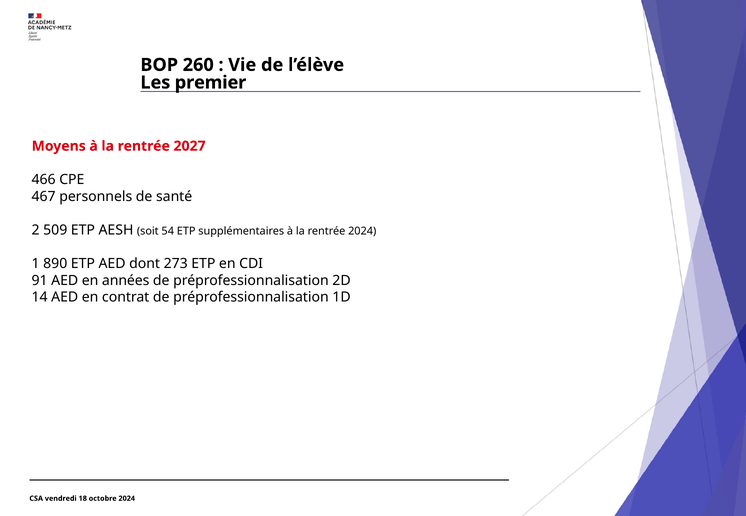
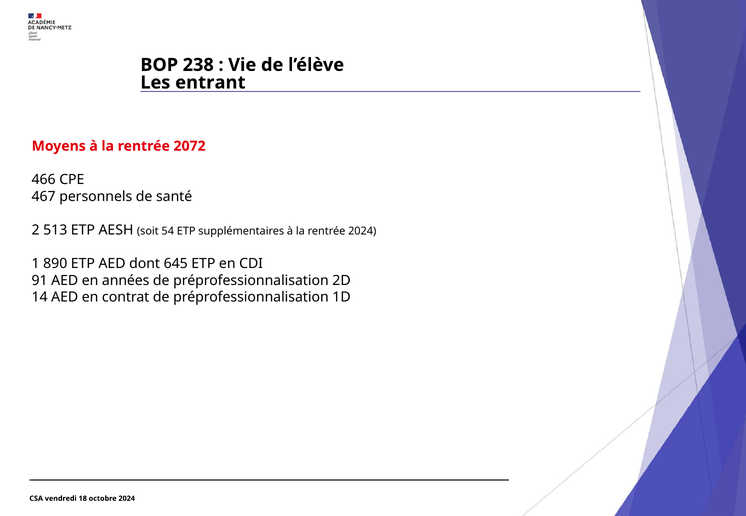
260: 260 -> 238
premier: premier -> entrant
2027: 2027 -> 2072
509: 509 -> 513
273: 273 -> 645
